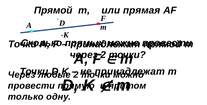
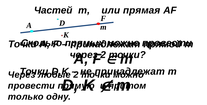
Прямой at (53, 10): Прямой -> Частей
